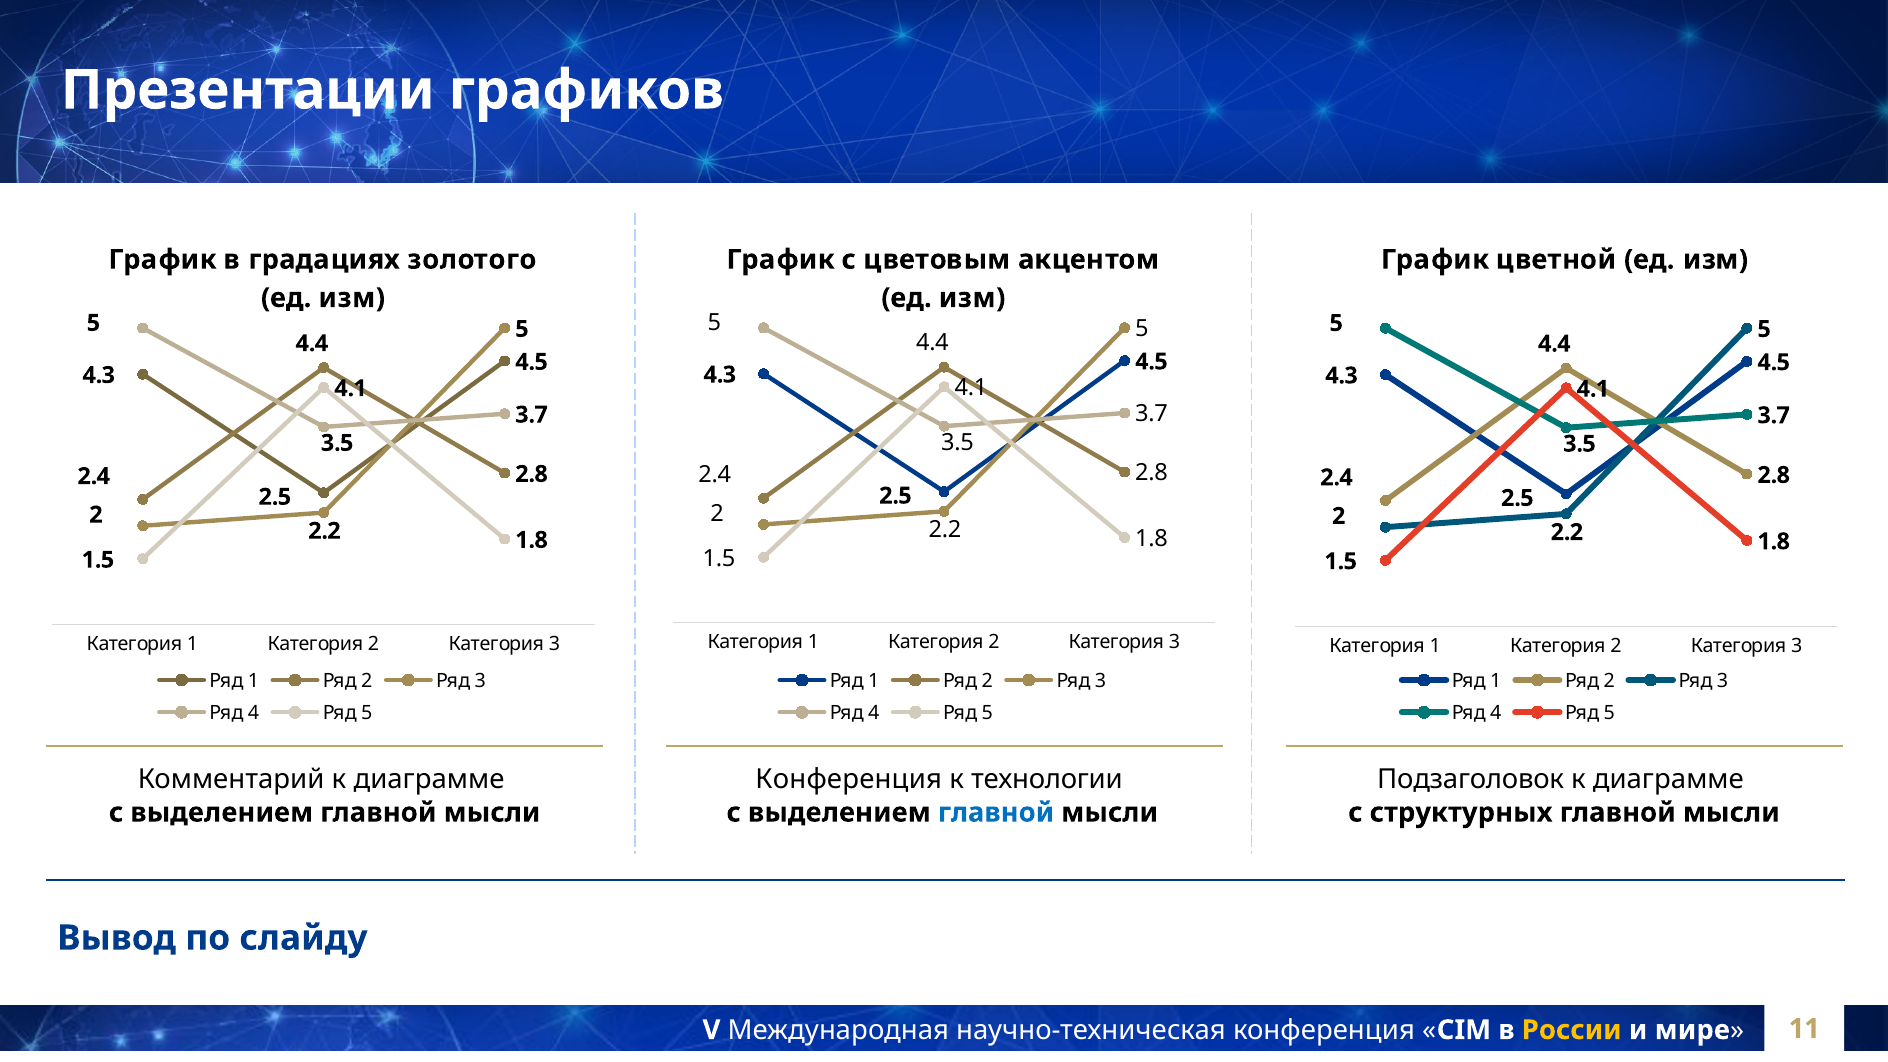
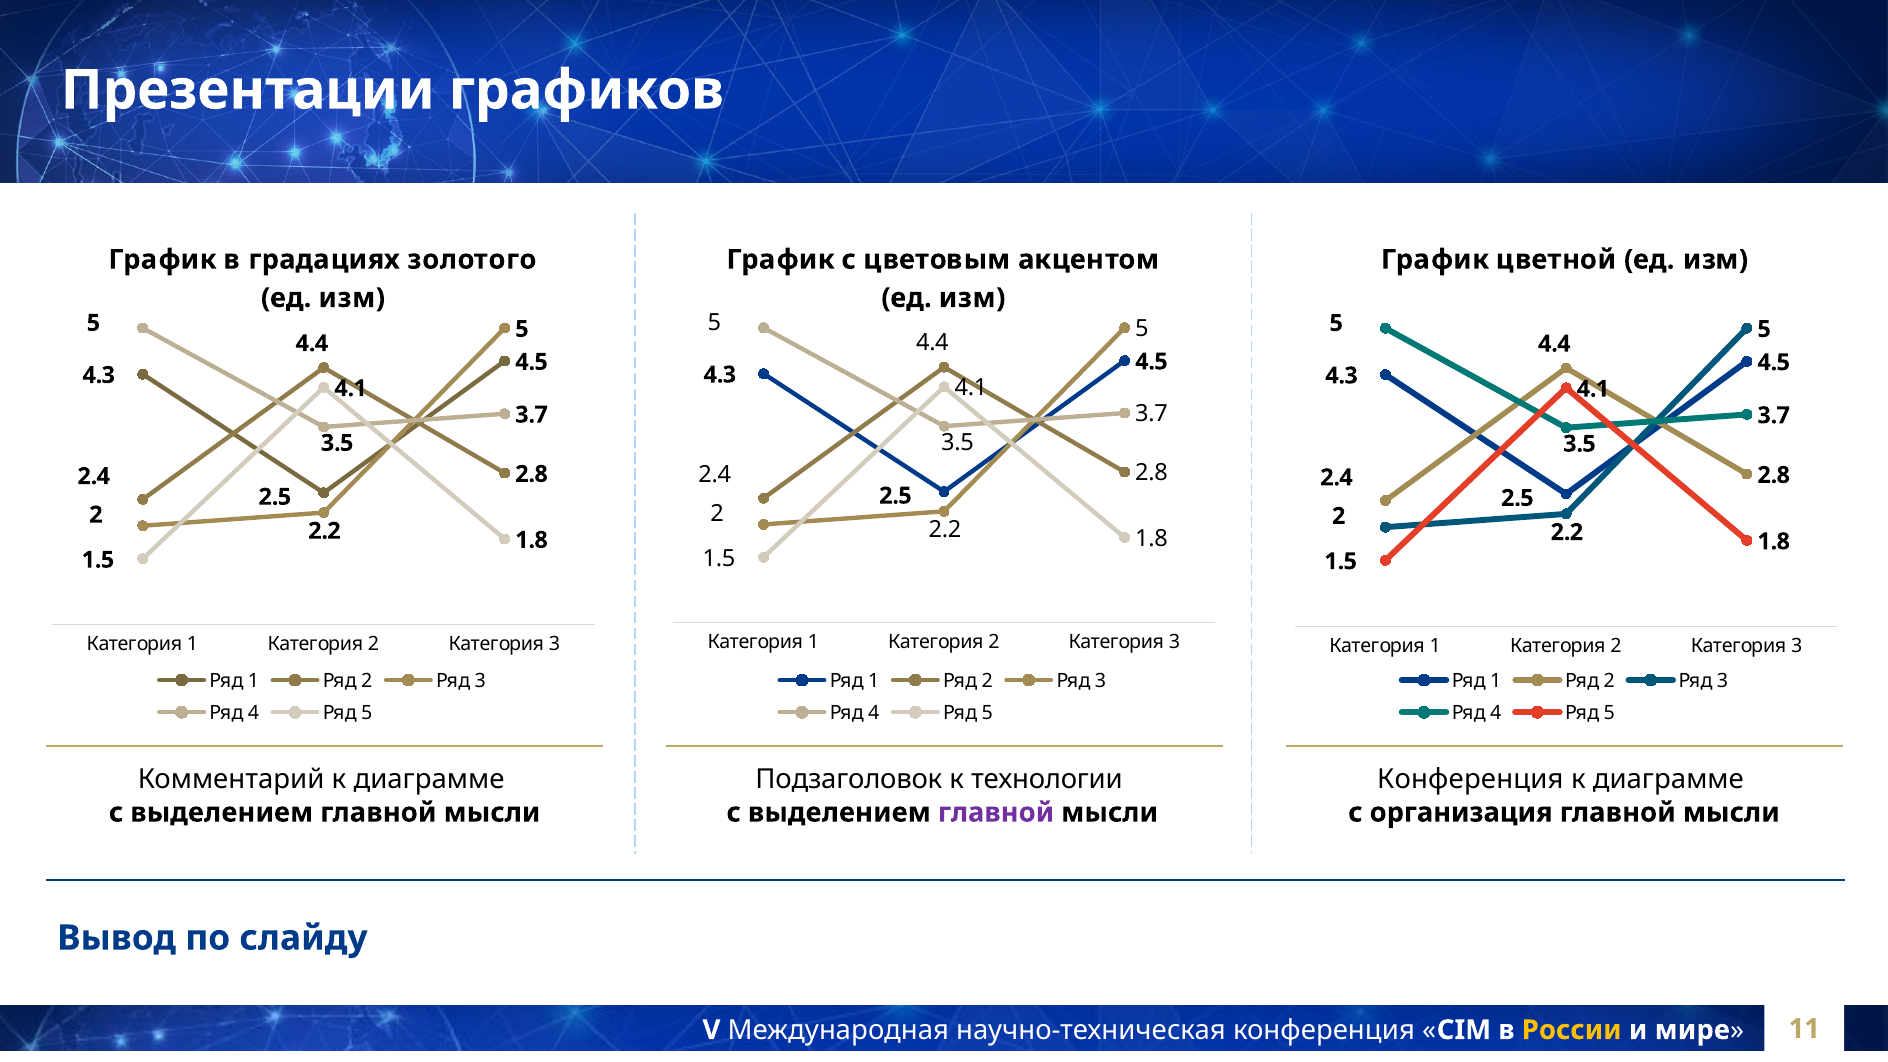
Конференция at (849, 779): Конференция -> Подзаголовок
Подзаголовок at (1471, 779): Подзаголовок -> Конференция
главной at (996, 813) colour: blue -> purple
структурных: структурных -> организация
